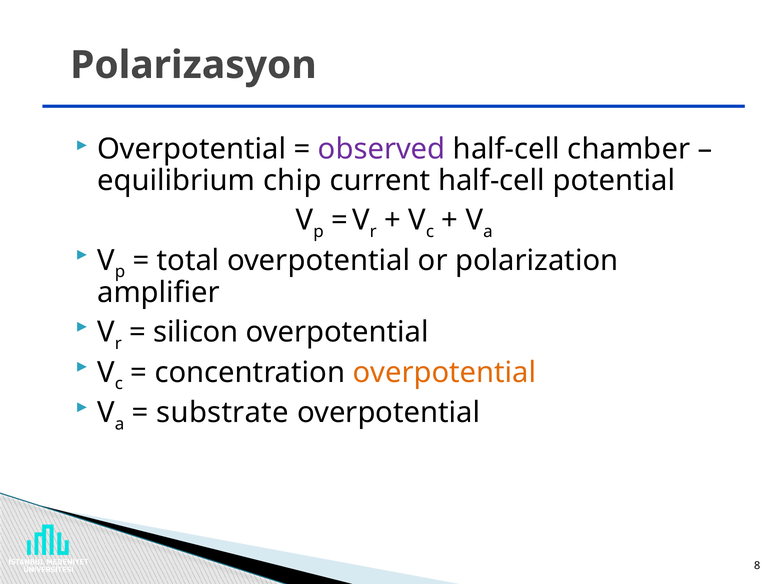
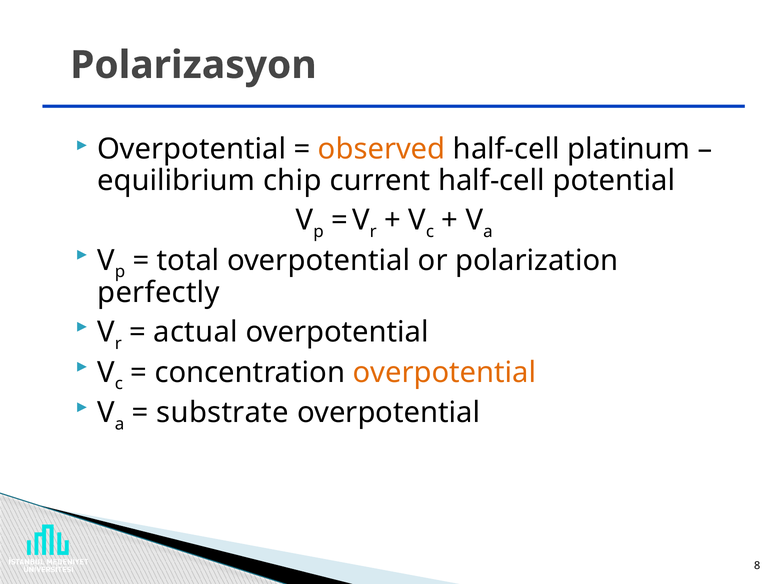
observed colour: purple -> orange
chamber: chamber -> platinum
amplifier: amplifier -> perfectly
silicon: silicon -> actual
